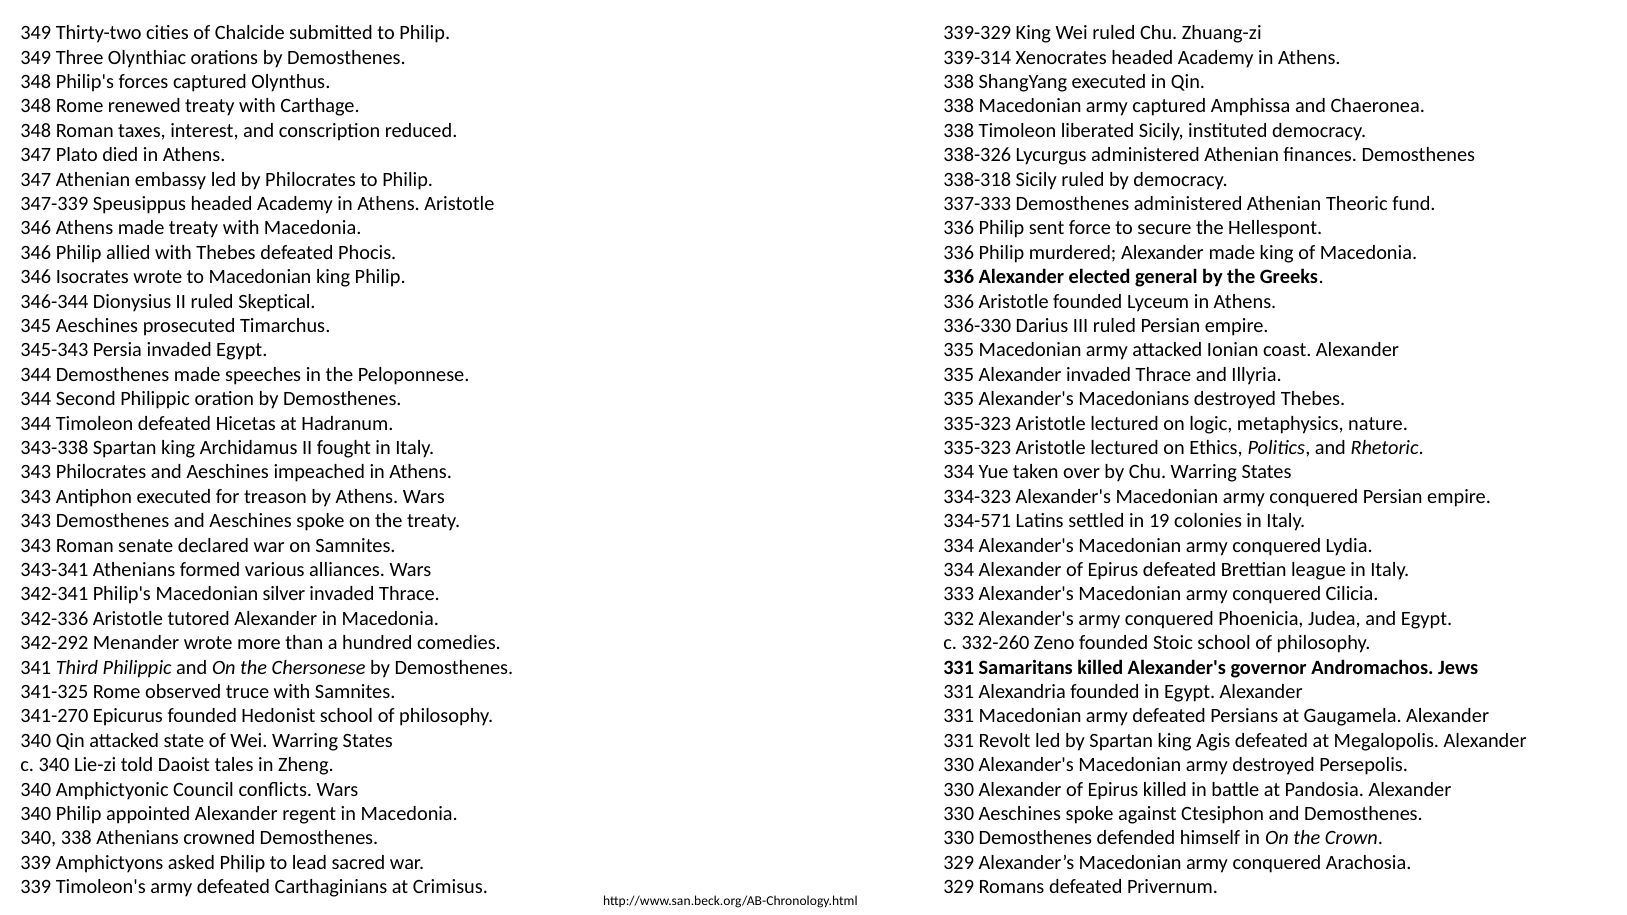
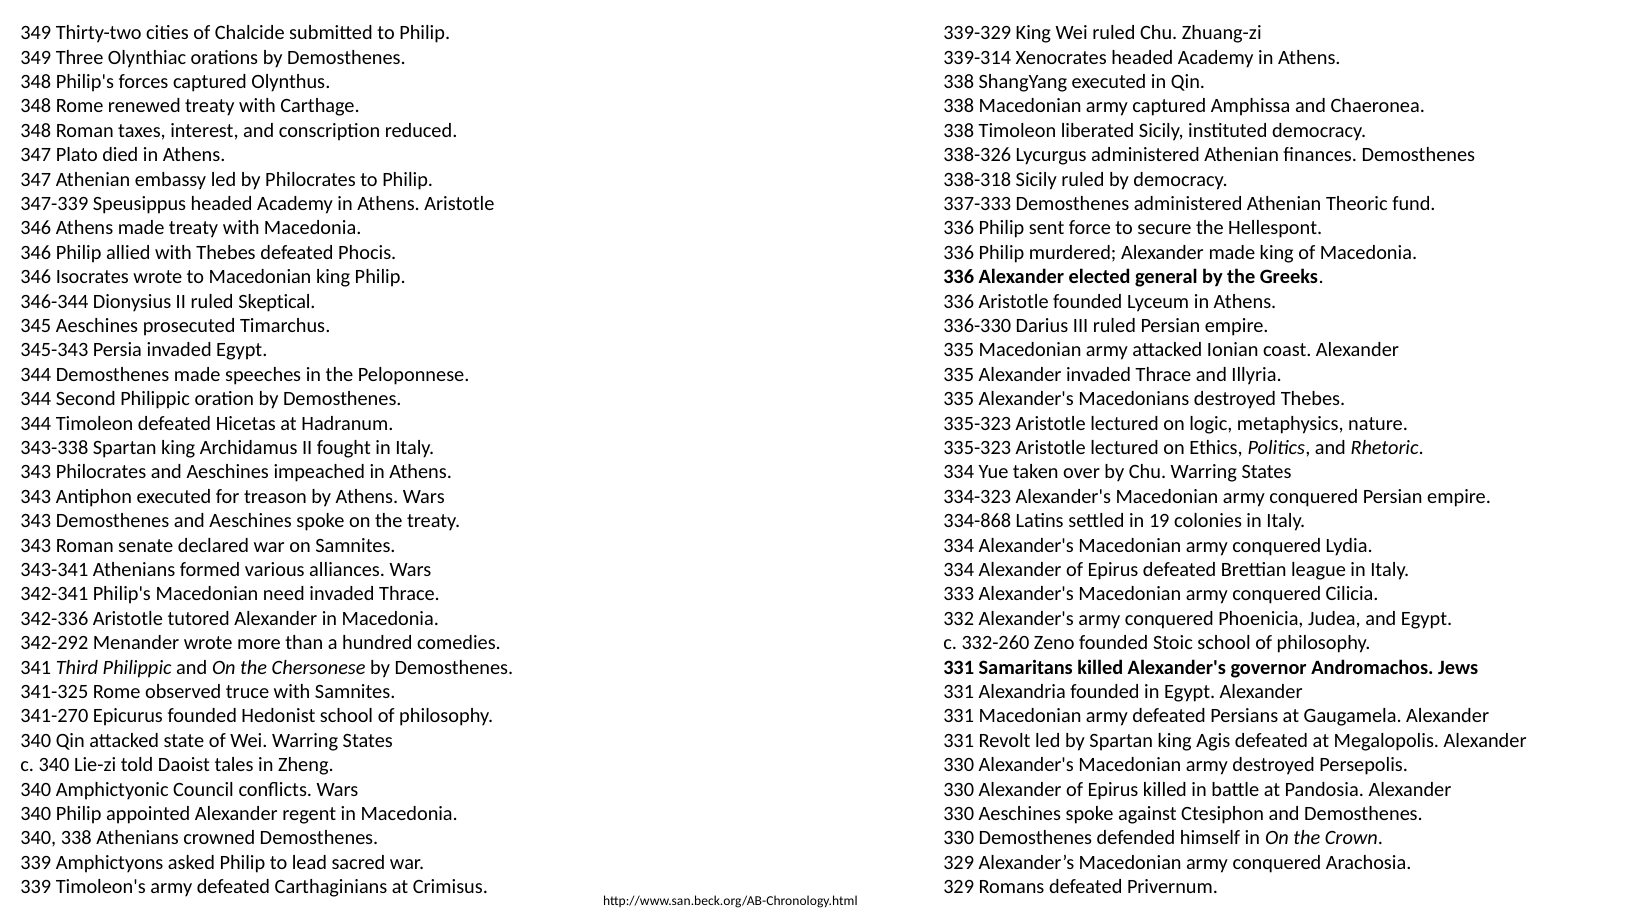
334-571: 334-571 -> 334-868
silver: silver -> need
